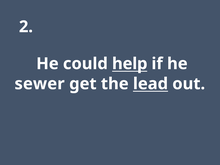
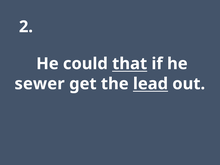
help: help -> that
